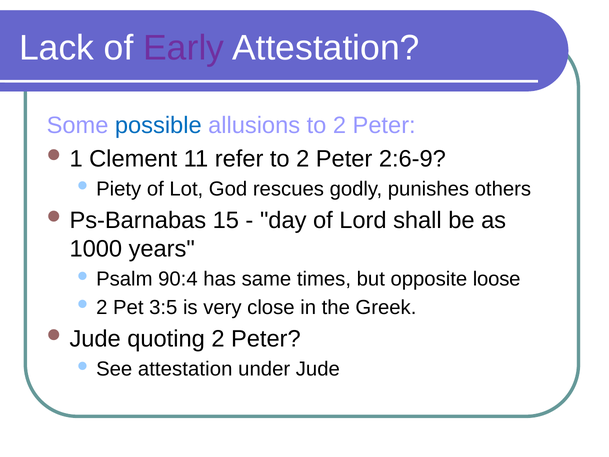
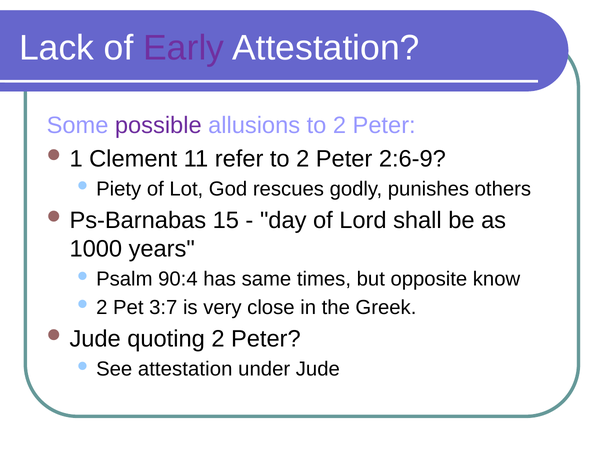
possible colour: blue -> purple
loose: loose -> know
3:5: 3:5 -> 3:7
